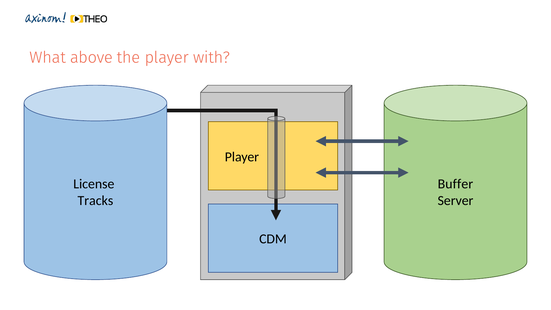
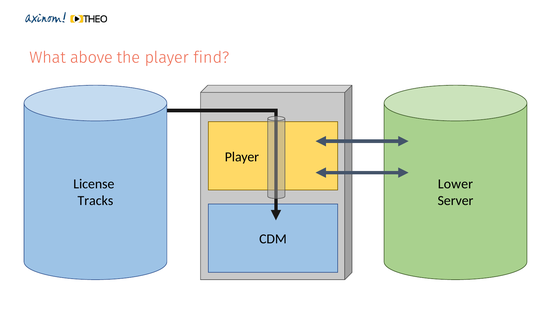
with: with -> find
Buffer: Buffer -> Lower
